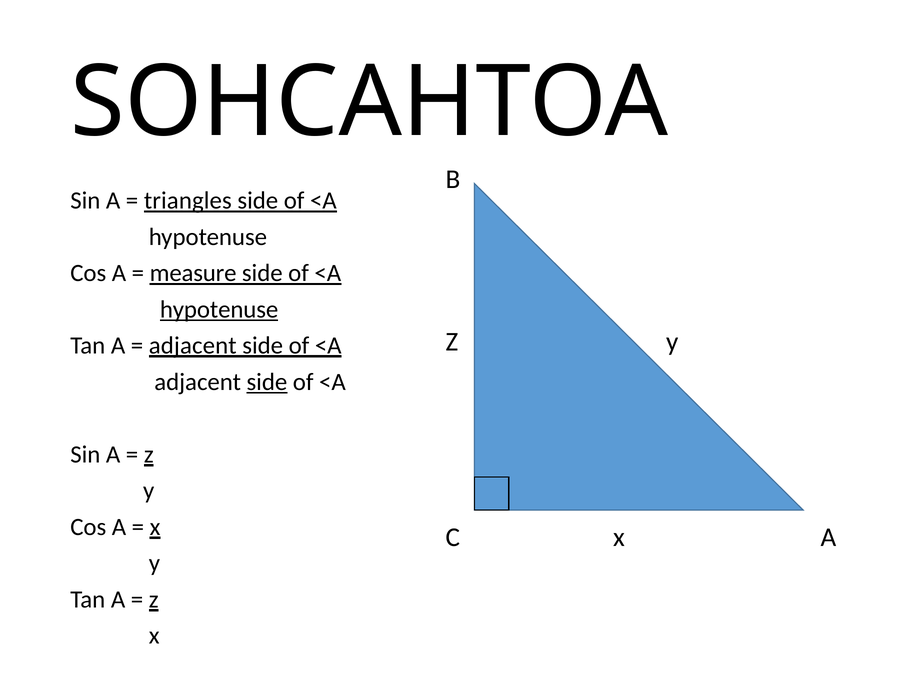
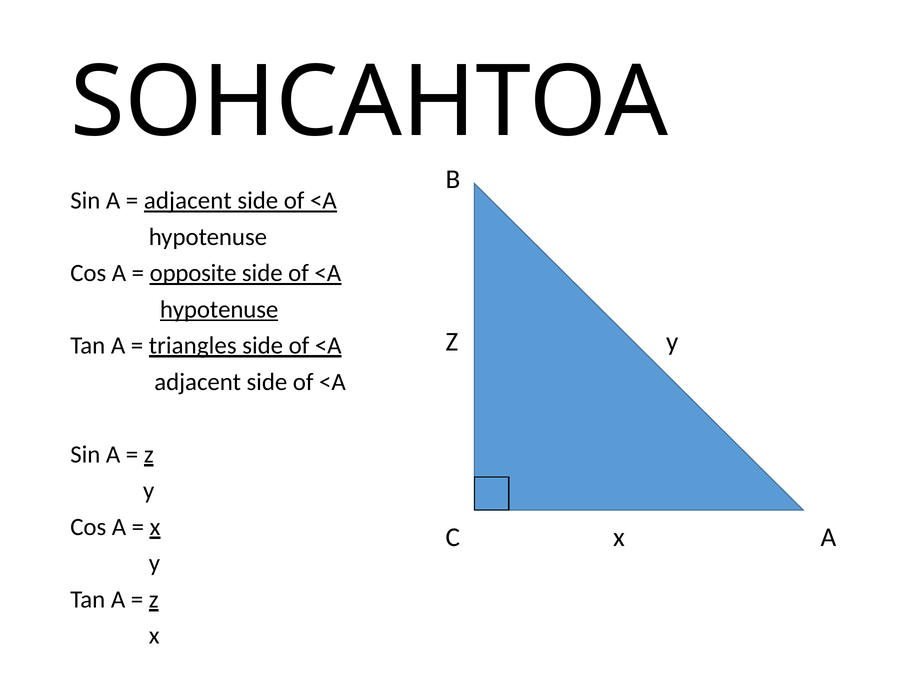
triangles at (188, 201): triangles -> adjacent
measure: measure -> opposite
adjacent at (193, 346): adjacent -> triangles
side at (267, 382) underline: present -> none
